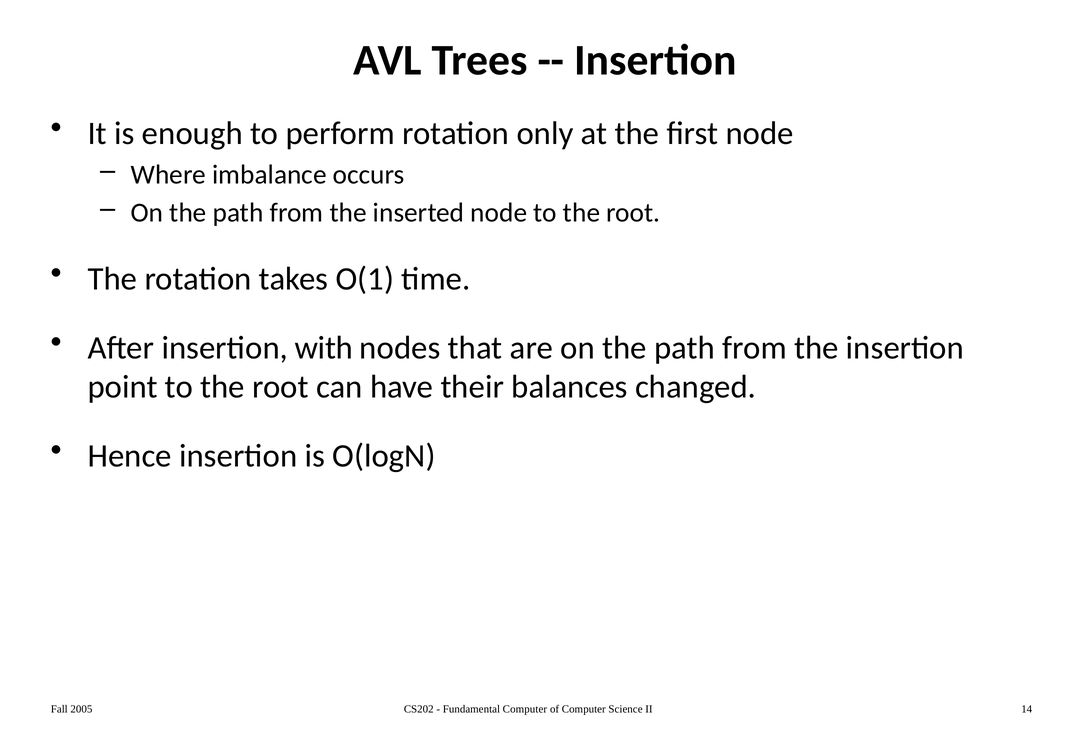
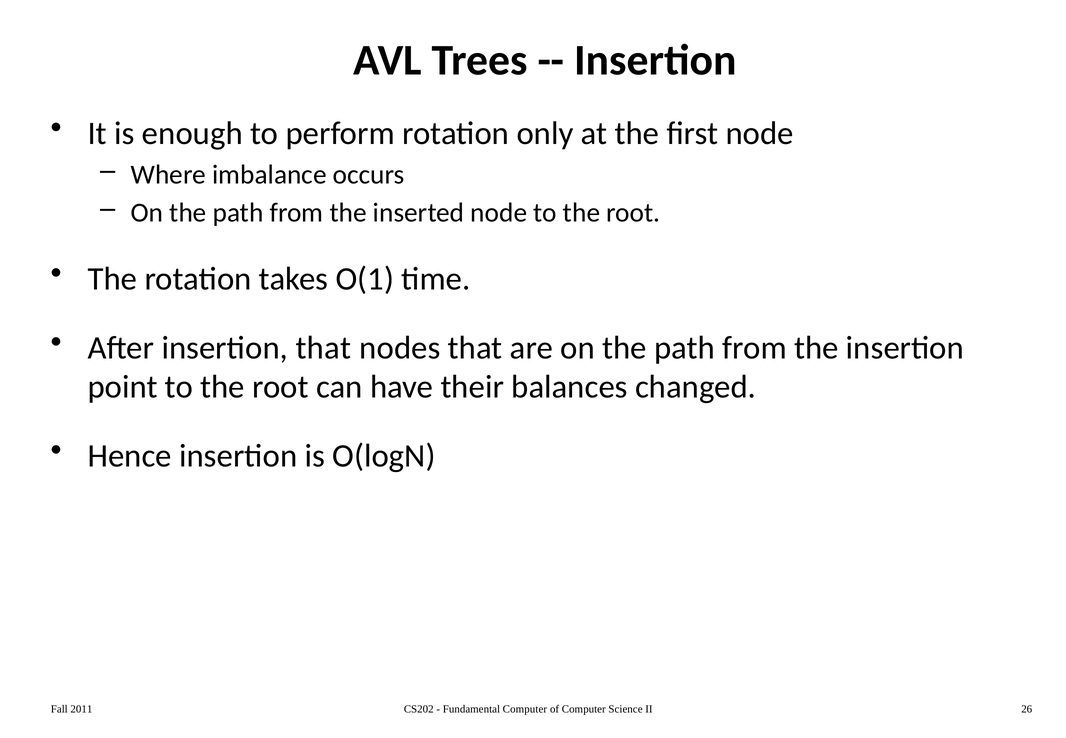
insertion with: with -> that
2005: 2005 -> 2011
14: 14 -> 26
